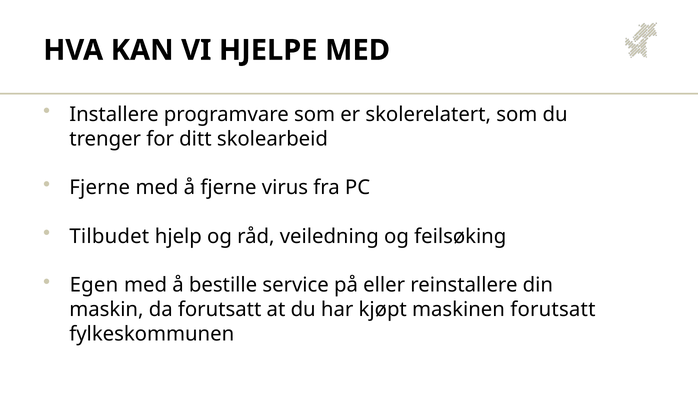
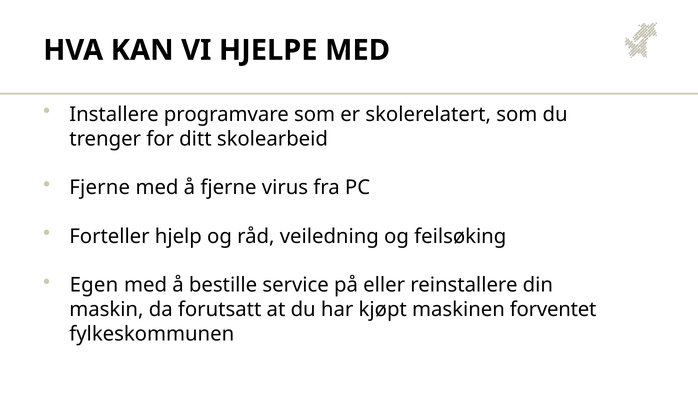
Tilbudet: Tilbudet -> Forteller
maskinen forutsatt: forutsatt -> forventet
